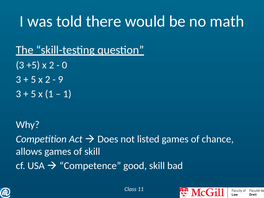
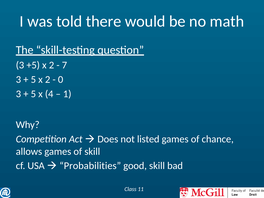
0: 0 -> 7
9: 9 -> 0
x 1: 1 -> 4
Competence: Competence -> Probabilities
